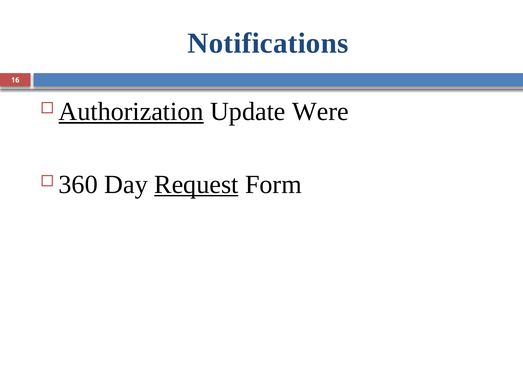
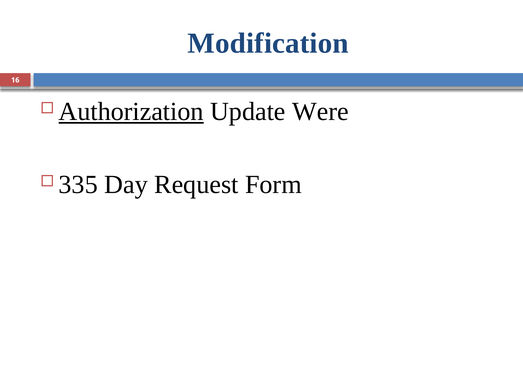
Notifications: Notifications -> Modification
360: 360 -> 335
Request underline: present -> none
